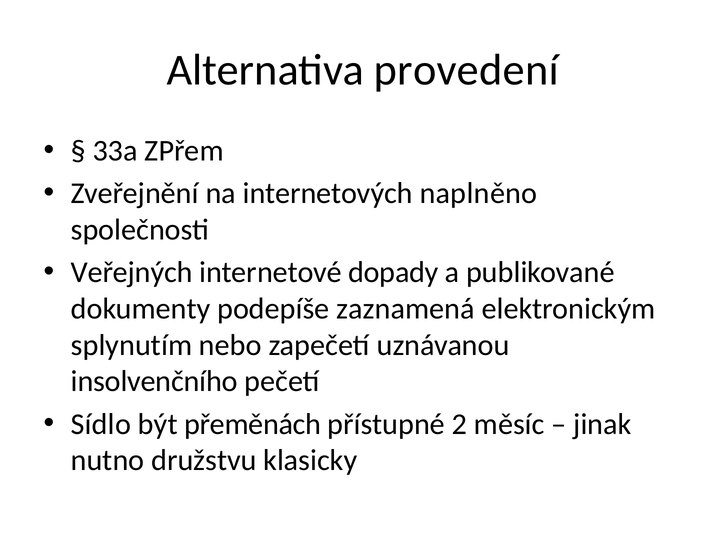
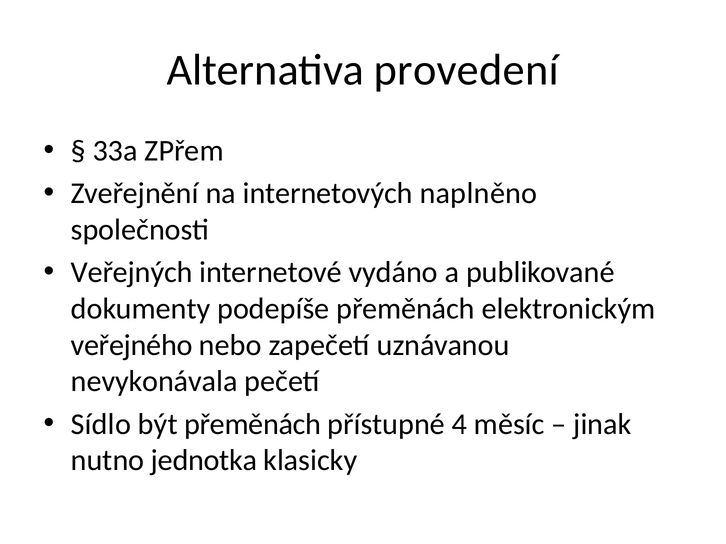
dopady: dopady -> vydáno
podepíše zaznamená: zaznamená -> přeměnách
splynutím: splynutím -> veřejného
insolvenčního: insolvenčního -> nevykonávala
2: 2 -> 4
družstvu: družstvu -> jednotka
